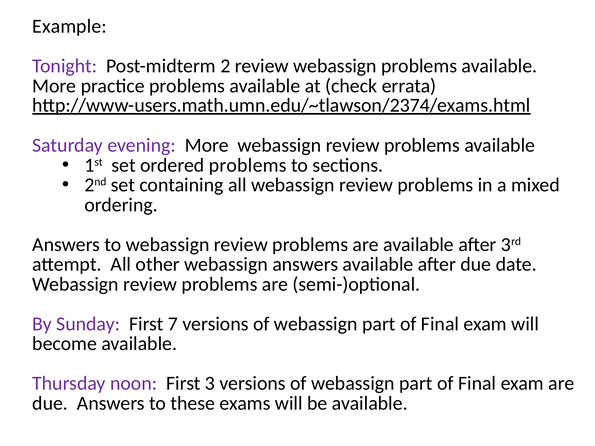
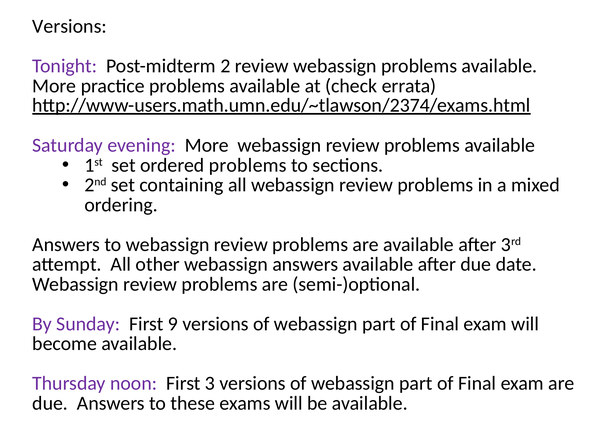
Example at (70, 26): Example -> Versions
7: 7 -> 9
